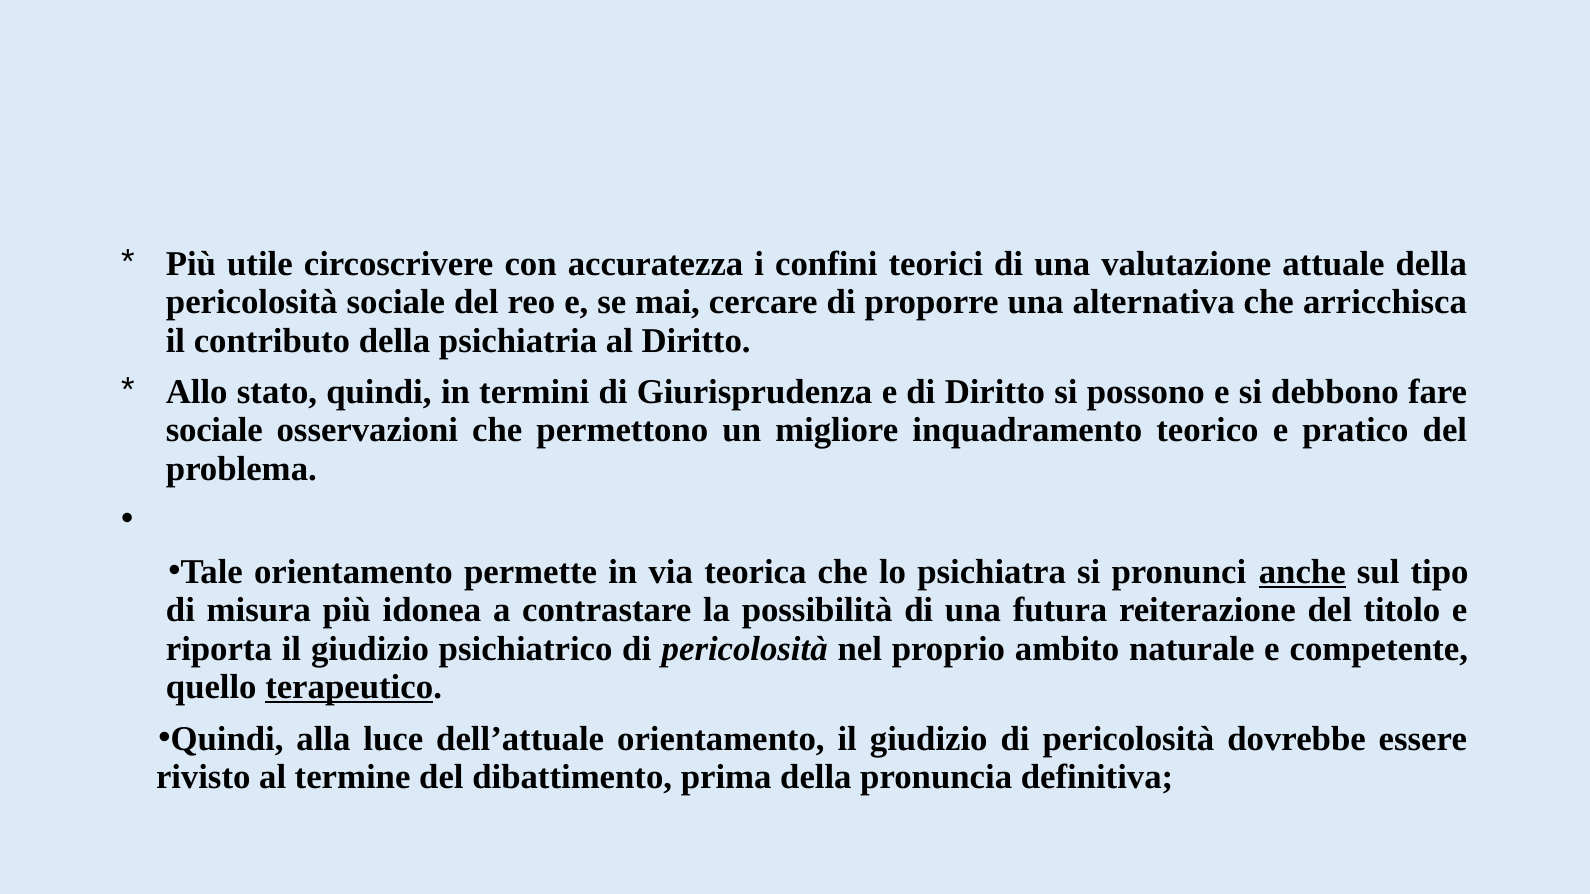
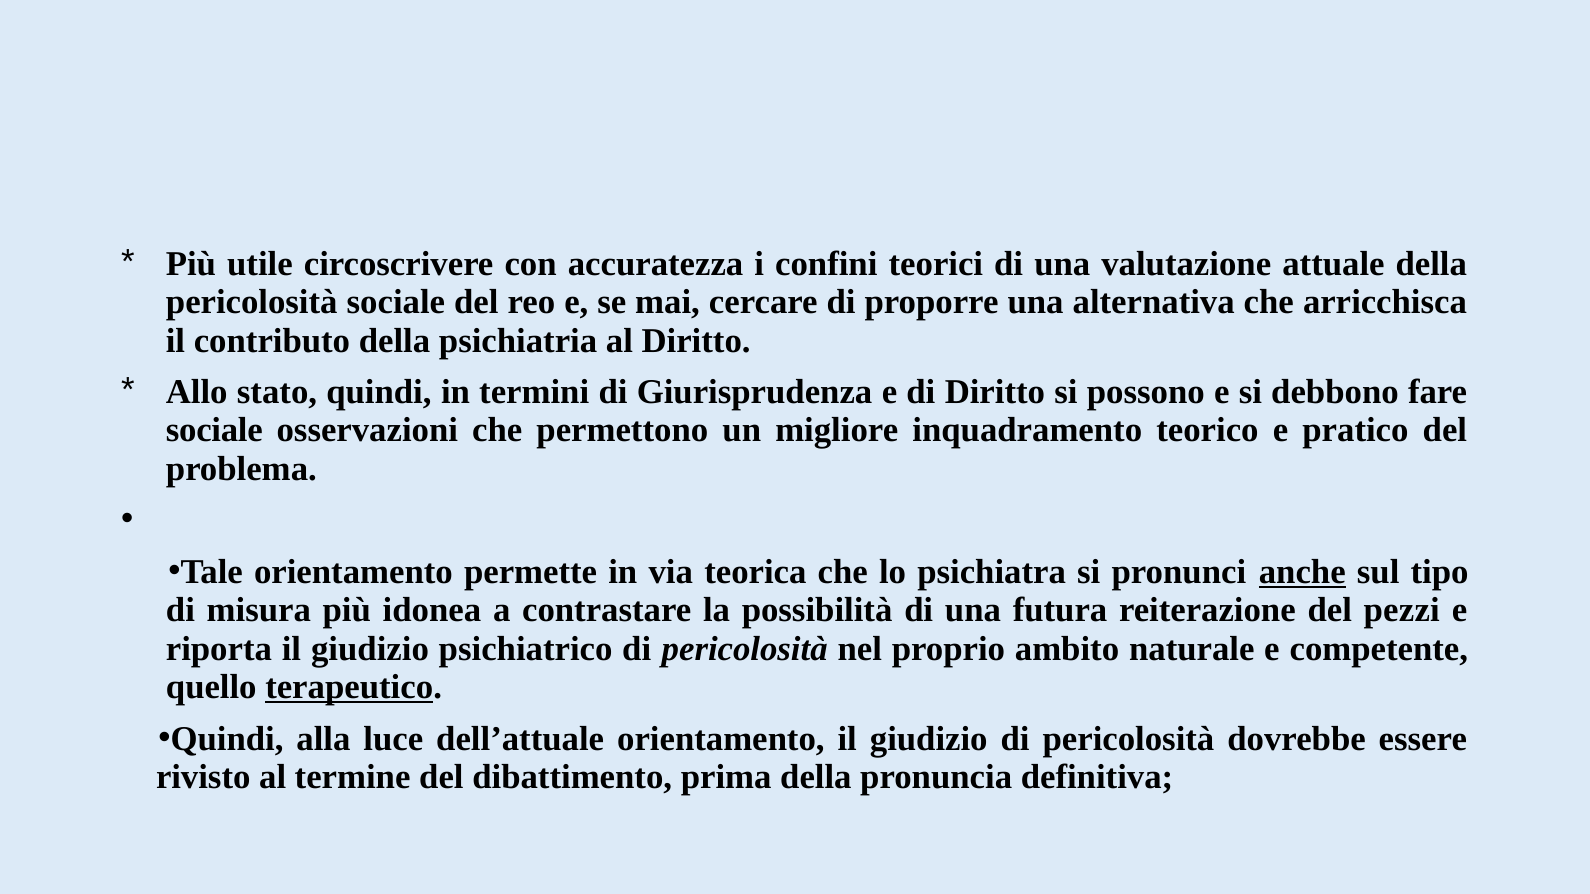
titolo: titolo -> pezzi
